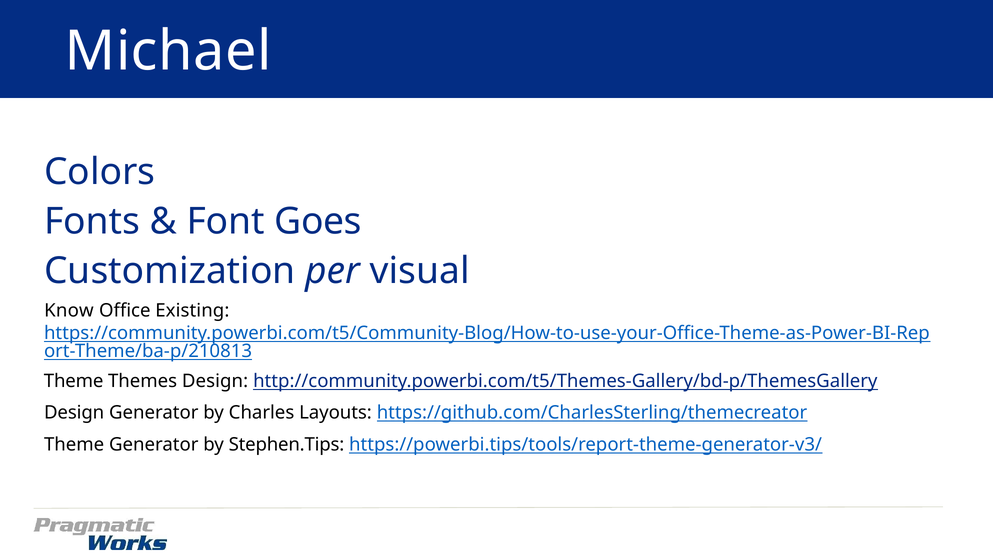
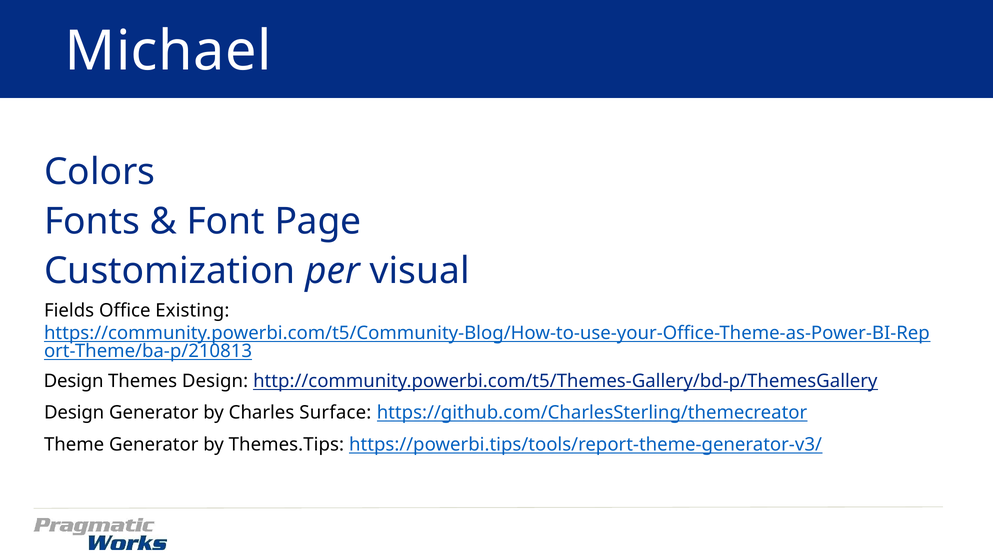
Goes: Goes -> Page
Know: Know -> Fields
Theme at (74, 382): Theme -> Design
Layouts: Layouts -> Surface
Stephen.Tips: Stephen.Tips -> Themes.Tips
